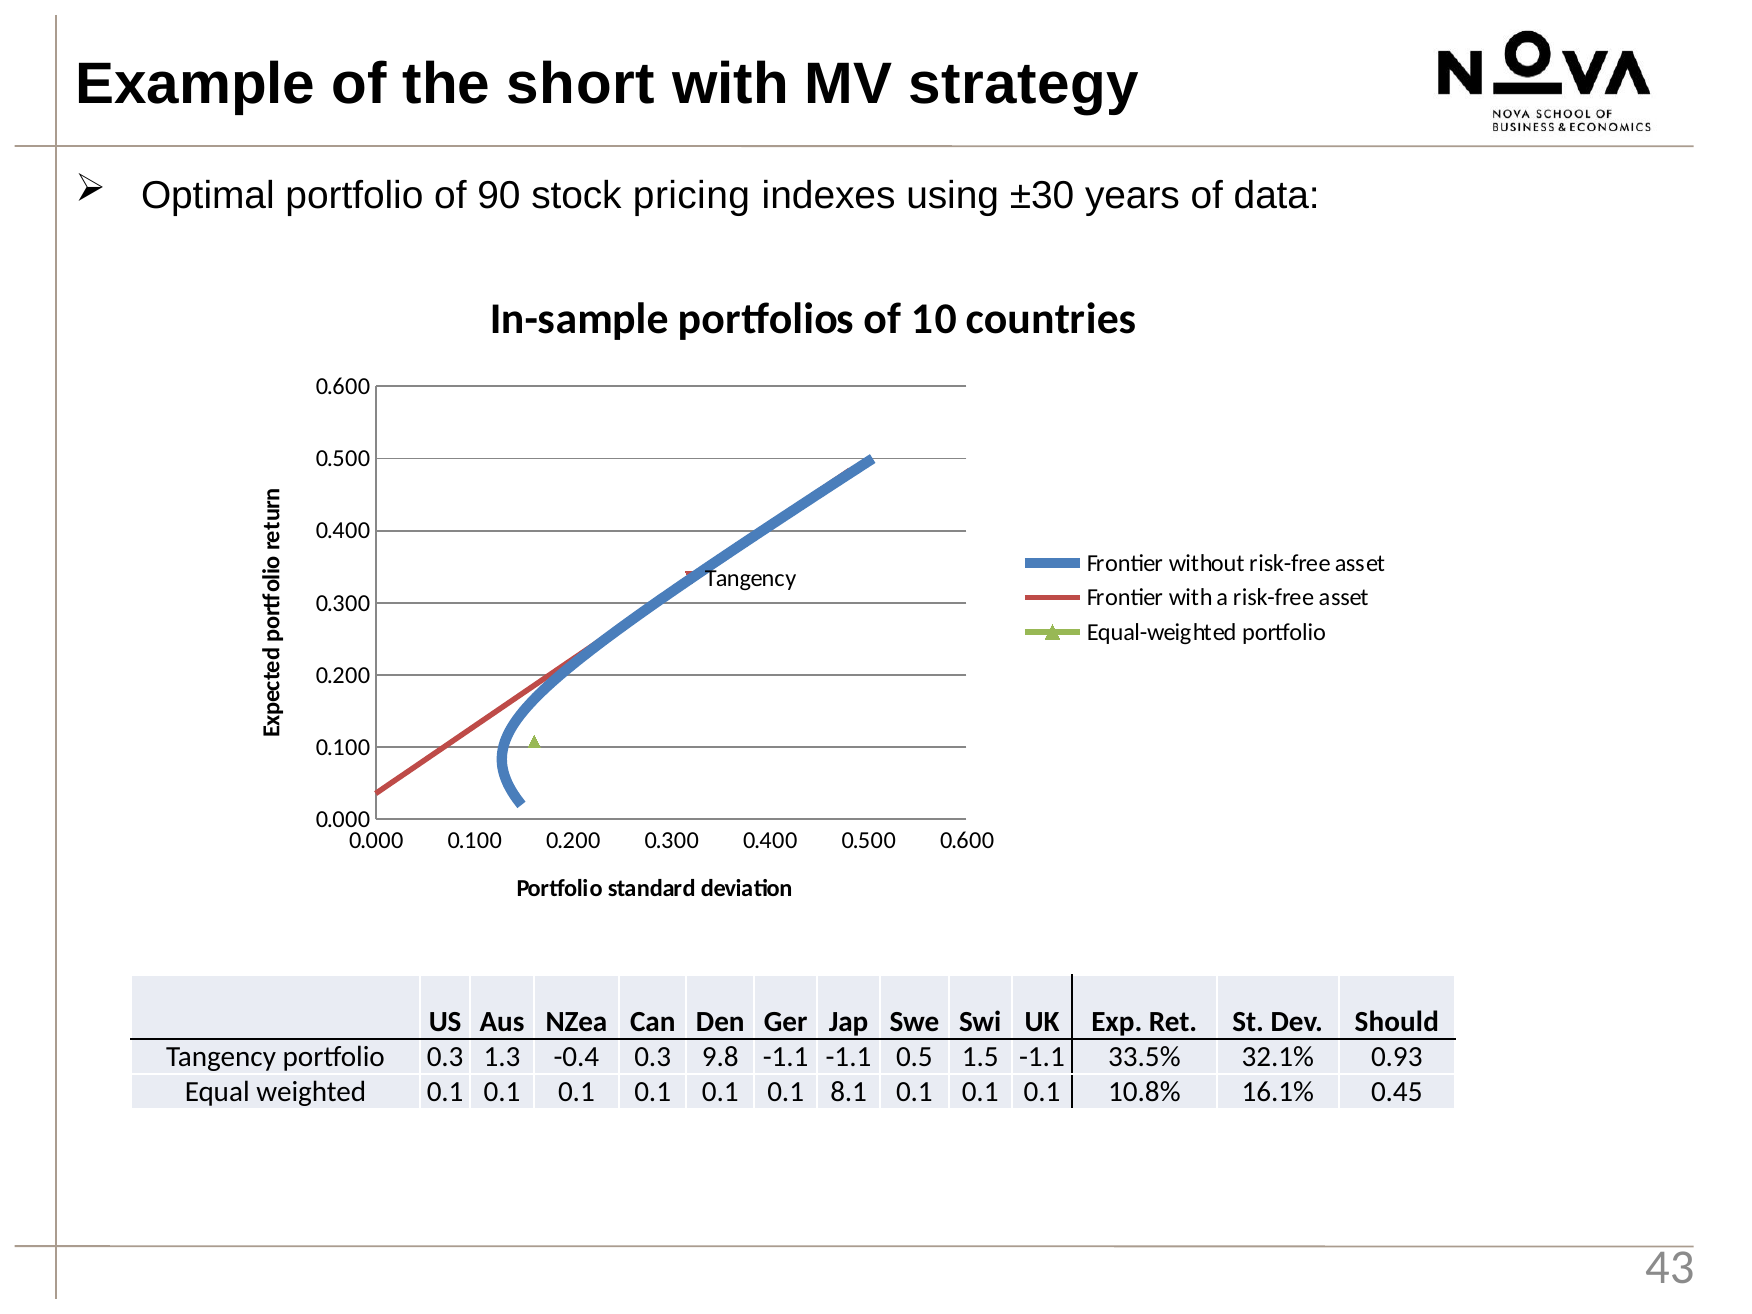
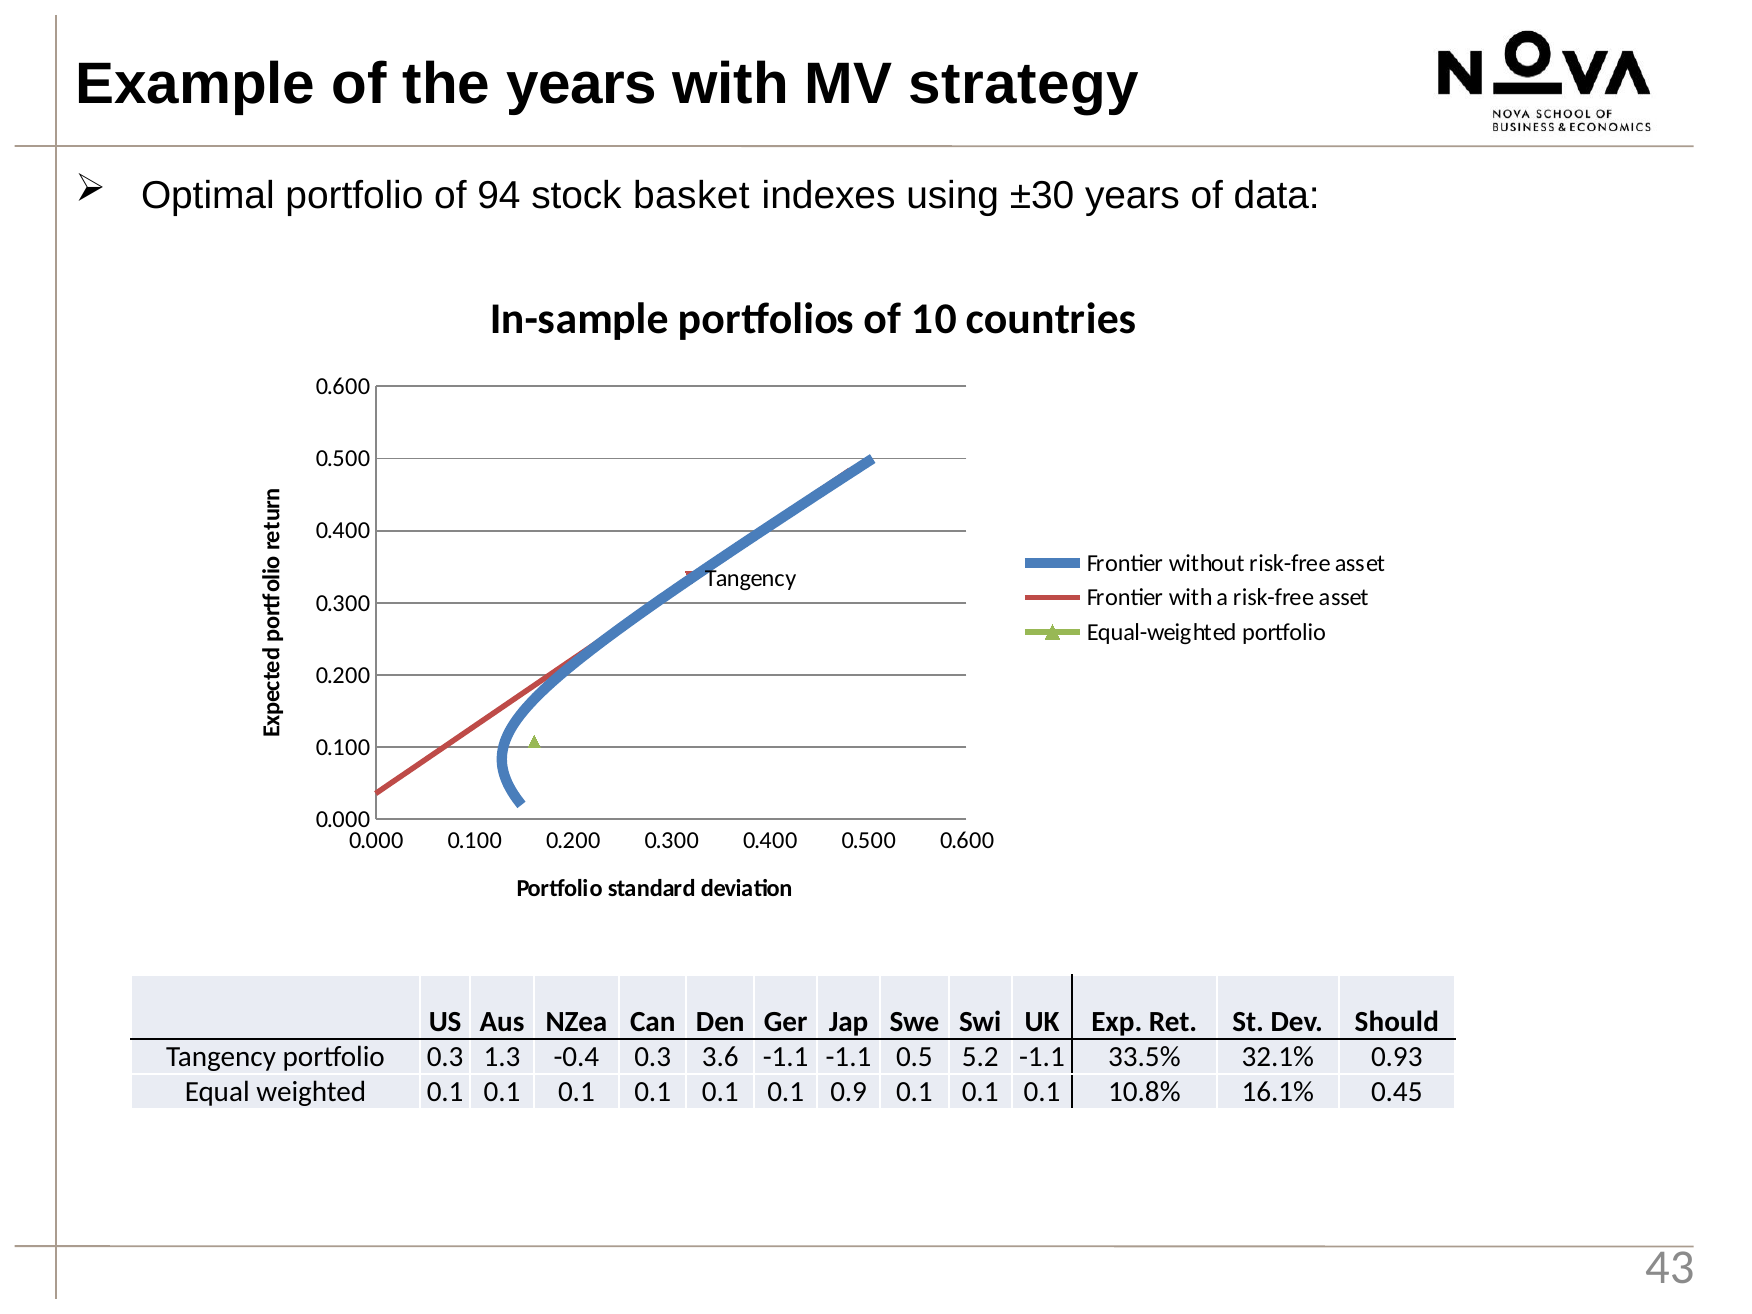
the short: short -> years
90: 90 -> 94
pricing: pricing -> basket
9.8: 9.8 -> 3.6
1.5: 1.5 -> 5.2
8.1: 8.1 -> 0.9
